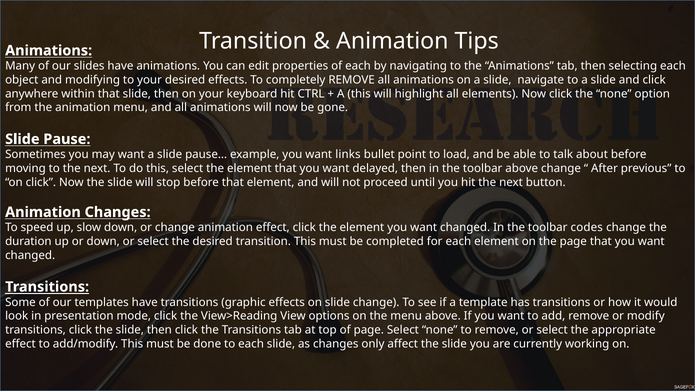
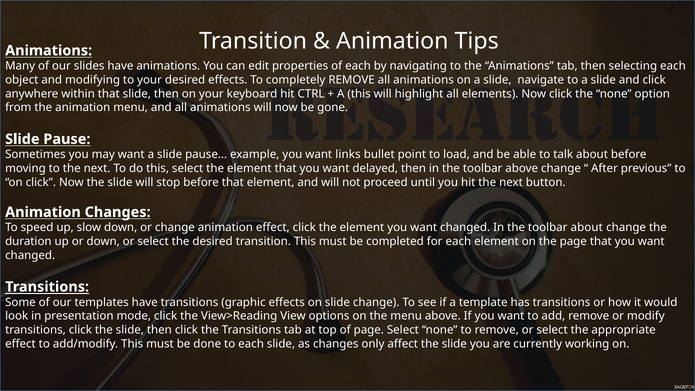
toolbar codes: codes -> about
